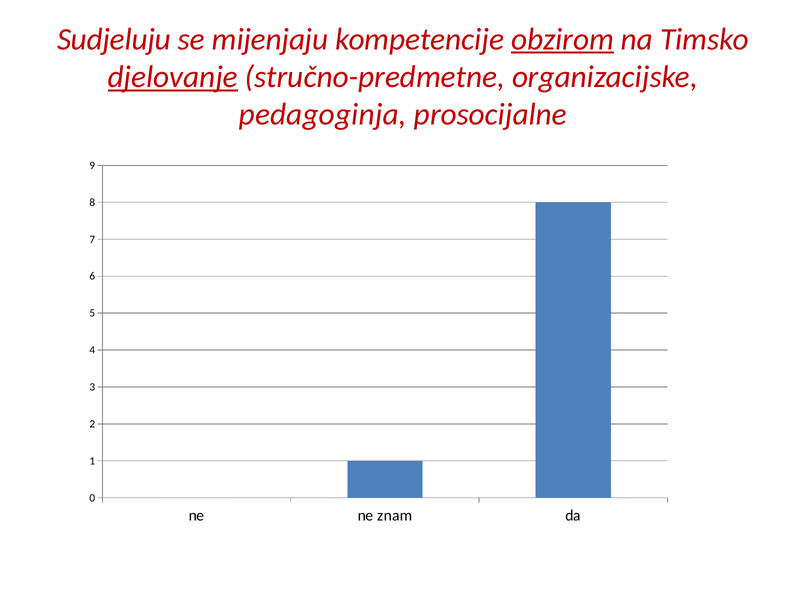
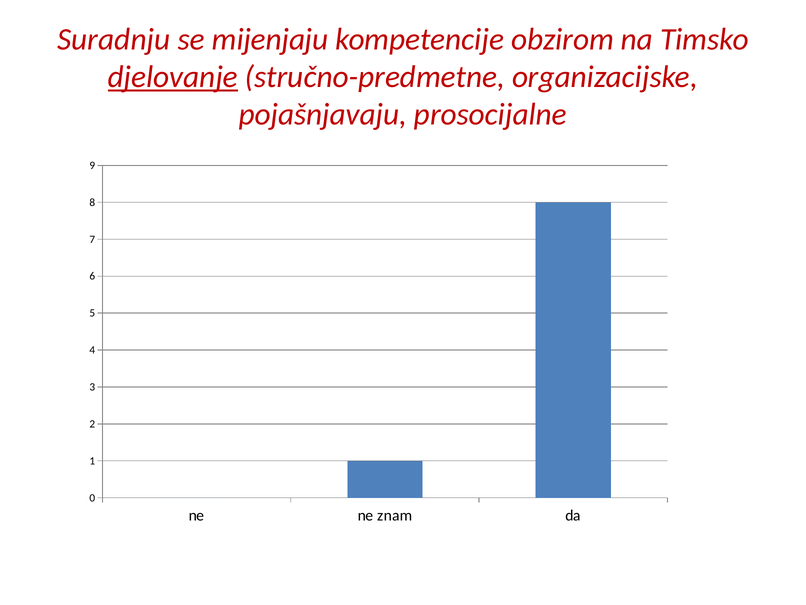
Sudjeluju: Sudjeluju -> Suradnju
obzirom underline: present -> none
pedagoginja: pedagoginja -> pojašnjavaju
